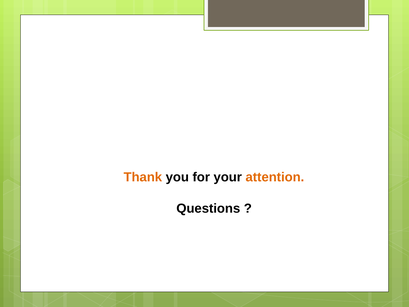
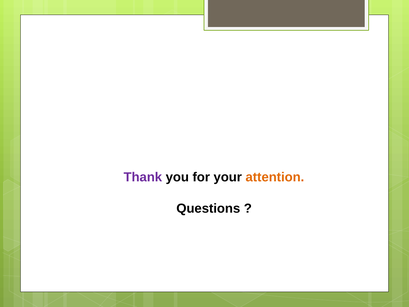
Thank colour: orange -> purple
